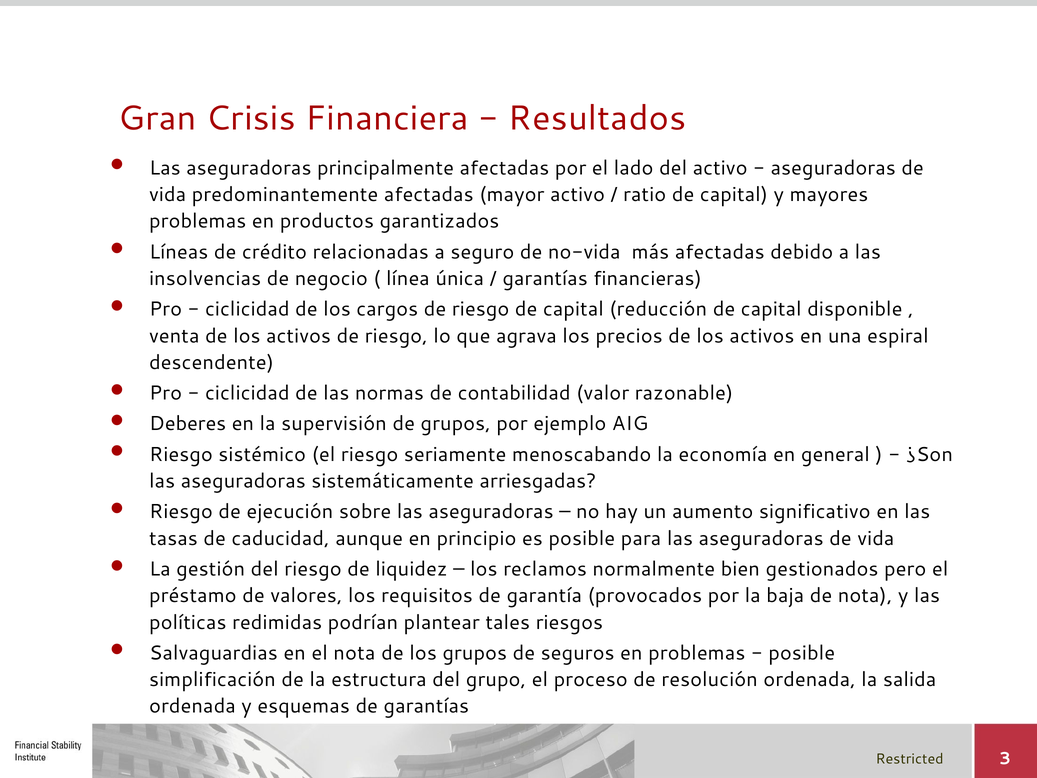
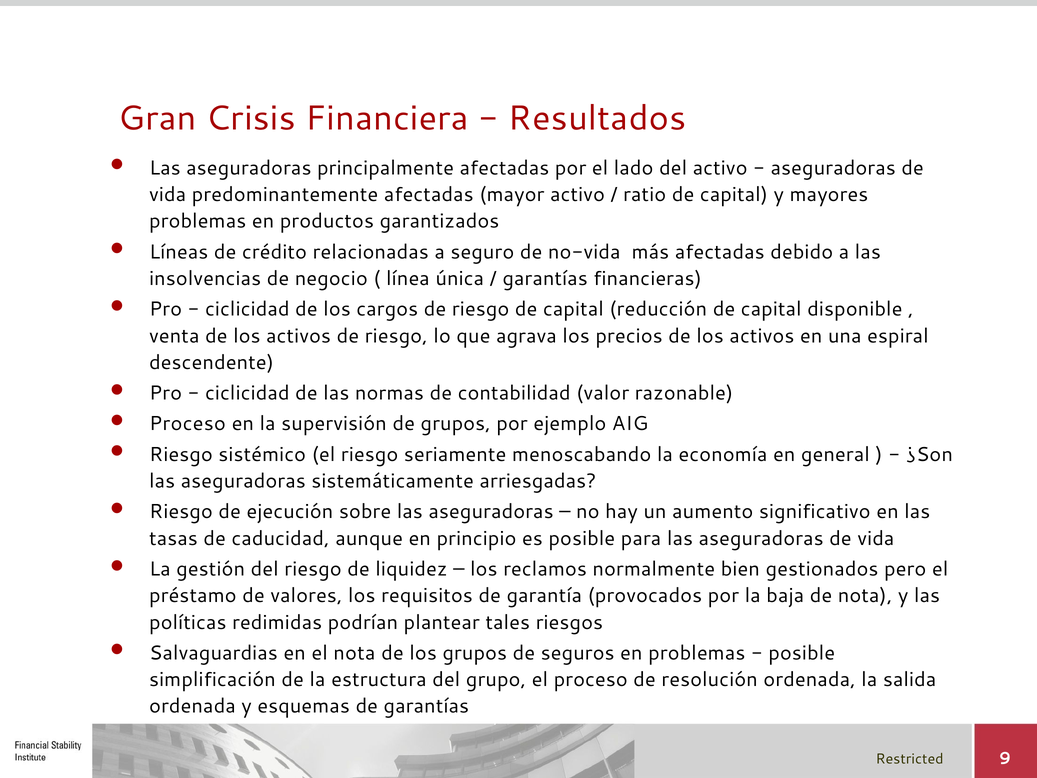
Deberes at (188, 424): Deberes -> Proceso
3: 3 -> 9
